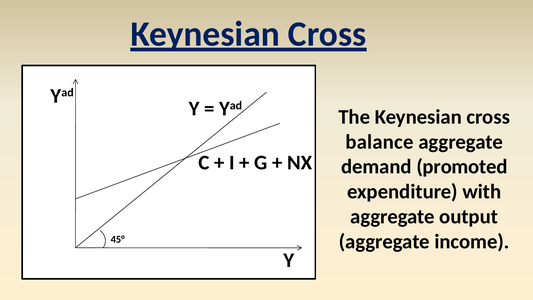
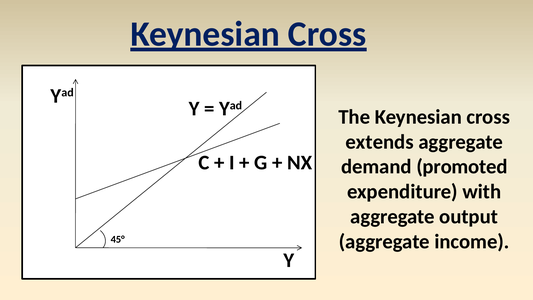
balance: balance -> extends
